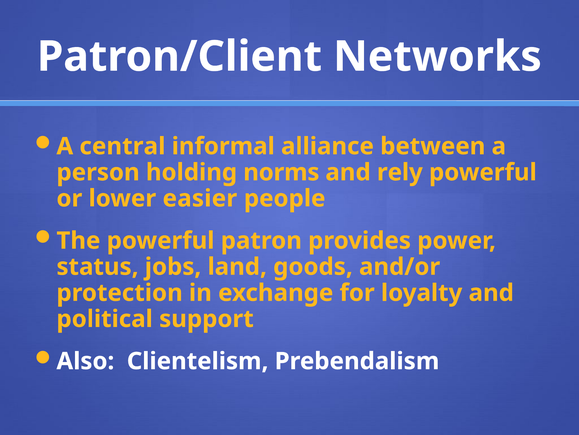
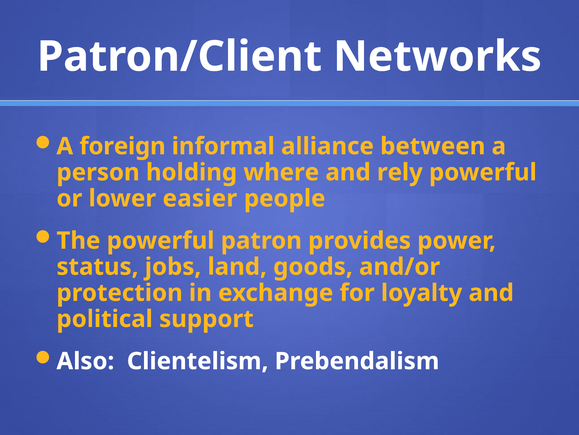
central: central -> foreign
norms: norms -> where
